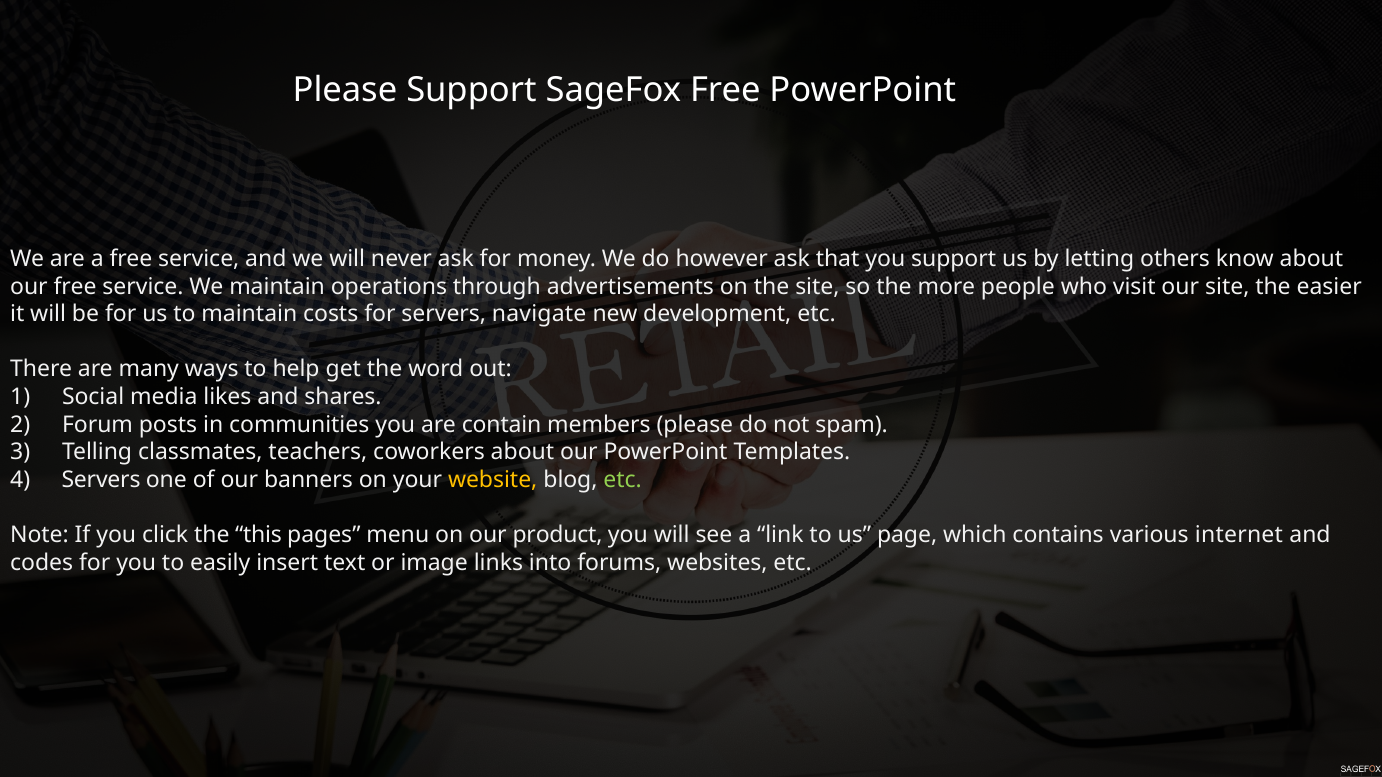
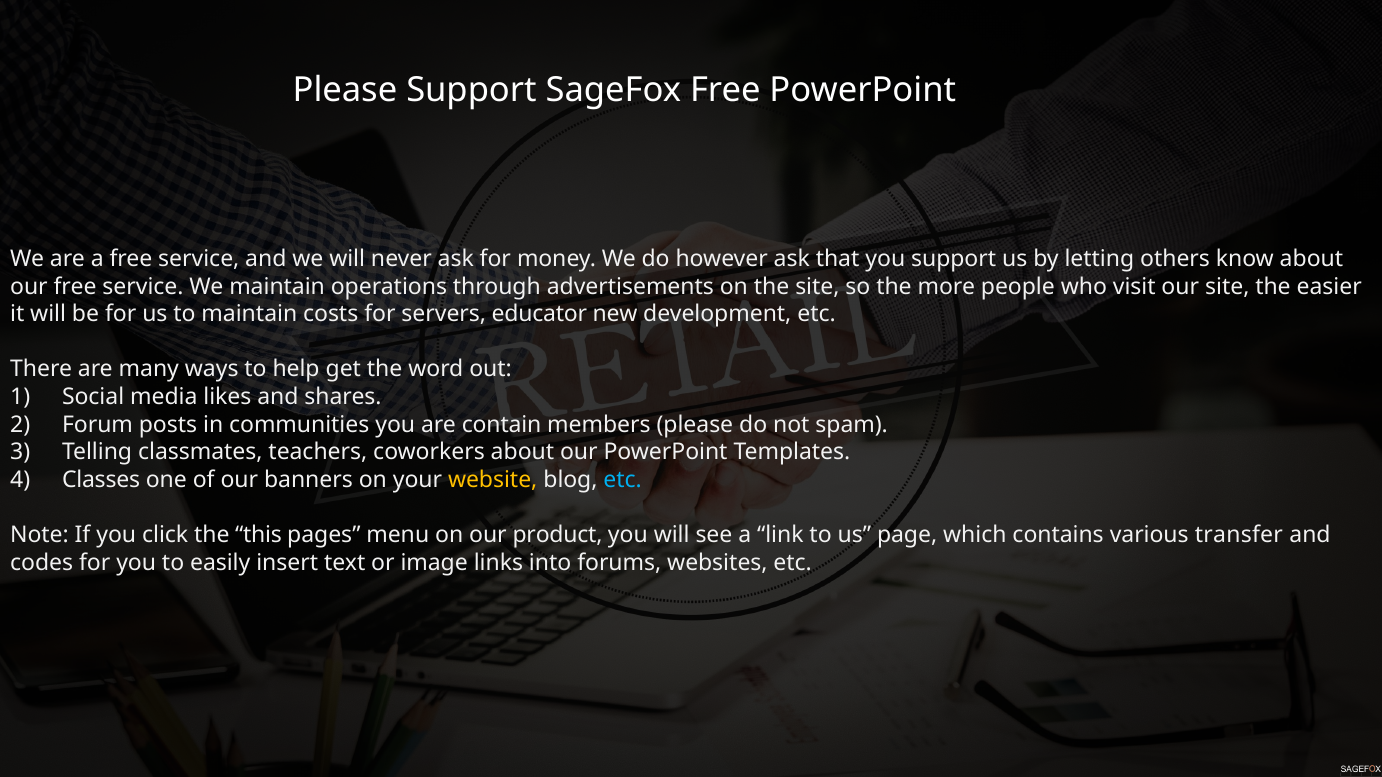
navigate: navigate -> educator
Servers at (101, 480): Servers -> Classes
etc at (623, 480) colour: light green -> light blue
internet: internet -> transfer
